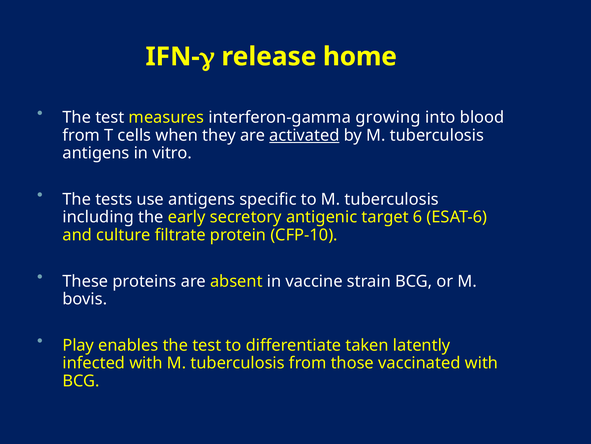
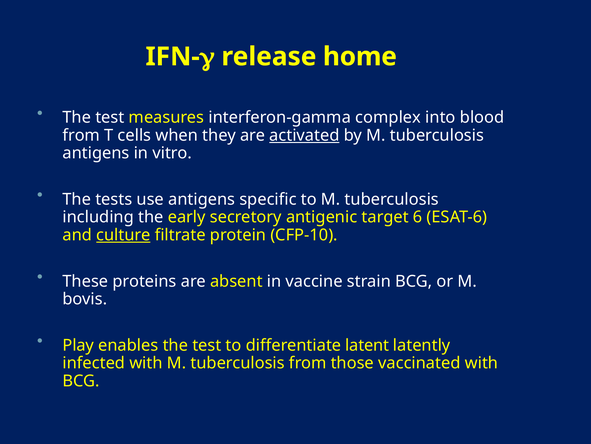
growing: growing -> complex
culture underline: none -> present
taken: taken -> latent
